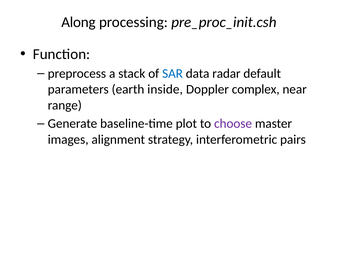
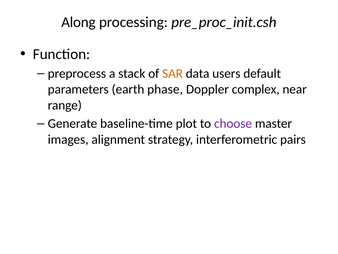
SAR colour: blue -> orange
radar: radar -> users
inside: inside -> phase
